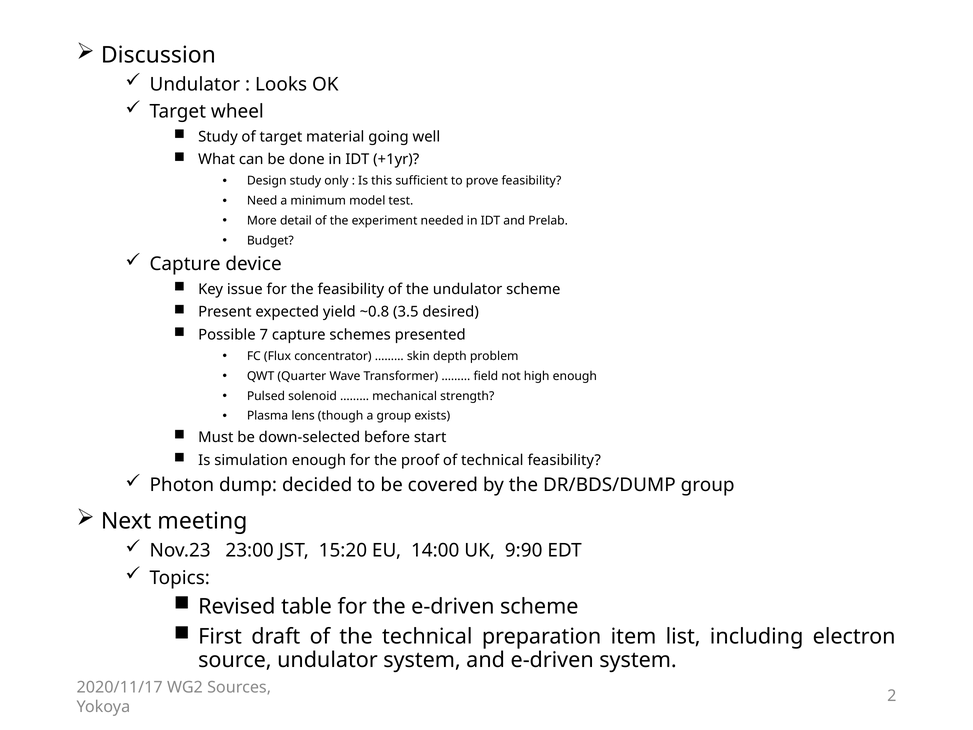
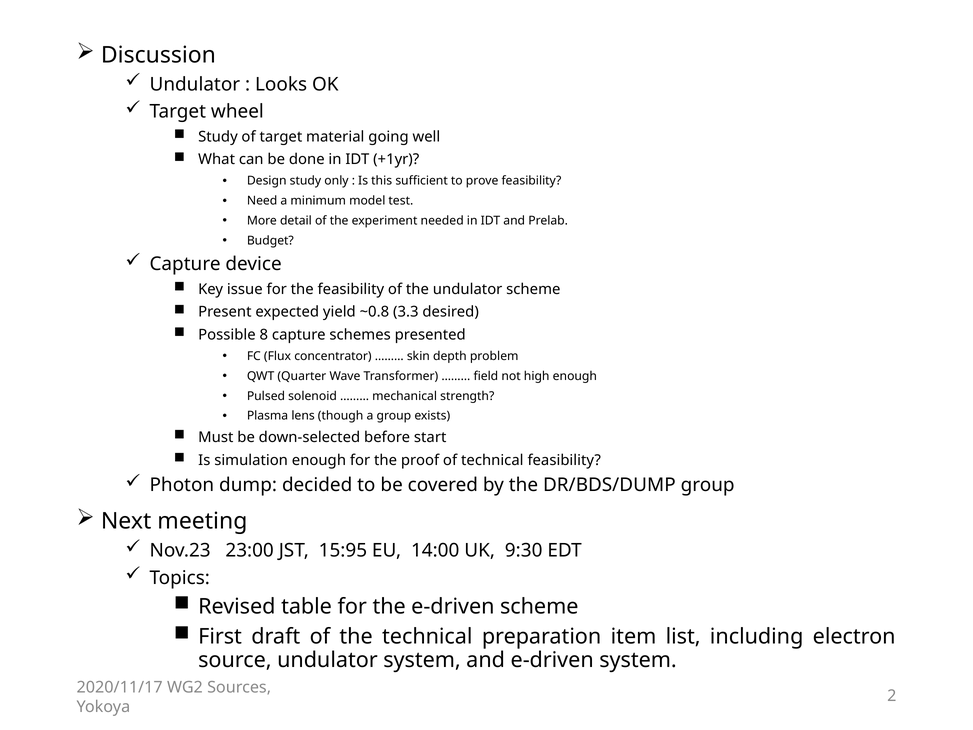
3.5: 3.5 -> 3.3
7: 7 -> 8
15:20: 15:20 -> 15:95
9:90: 9:90 -> 9:30
